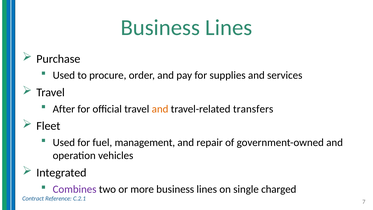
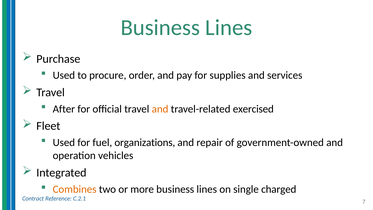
transfers: transfers -> exercised
management: management -> organizations
Combines colour: purple -> orange
